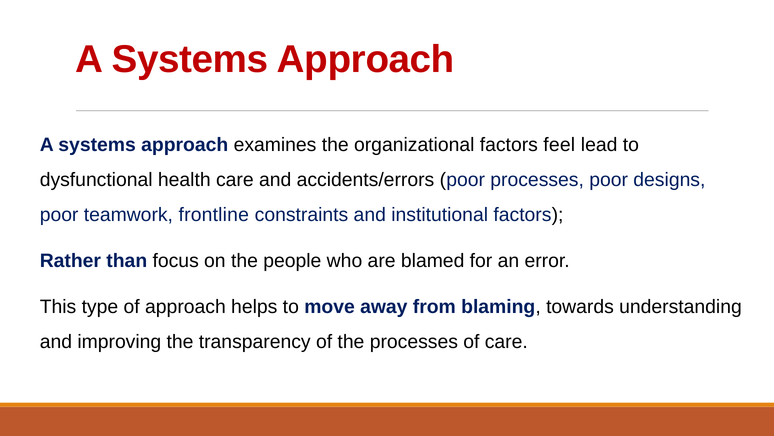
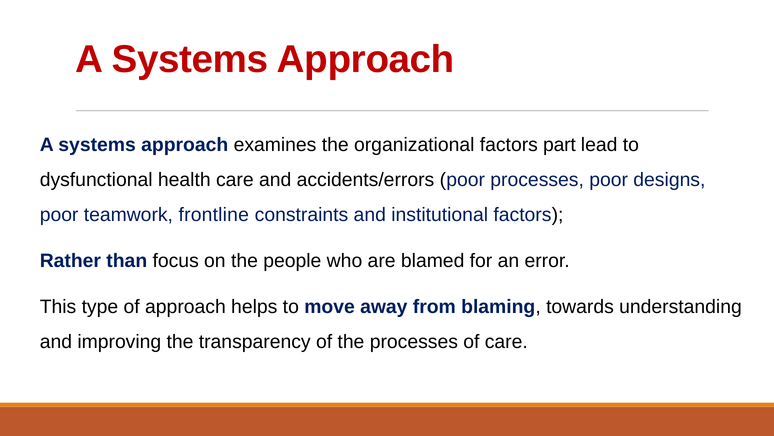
feel: feel -> part
